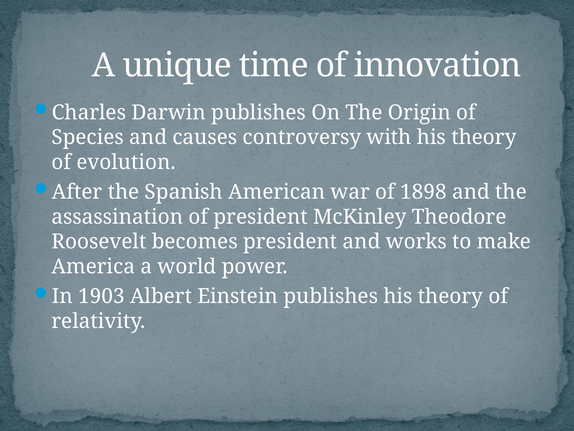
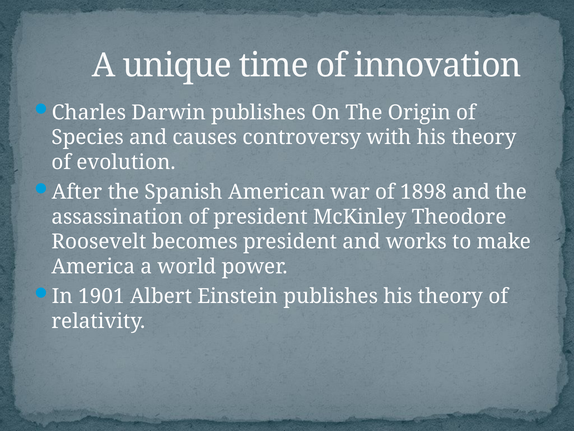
1903: 1903 -> 1901
